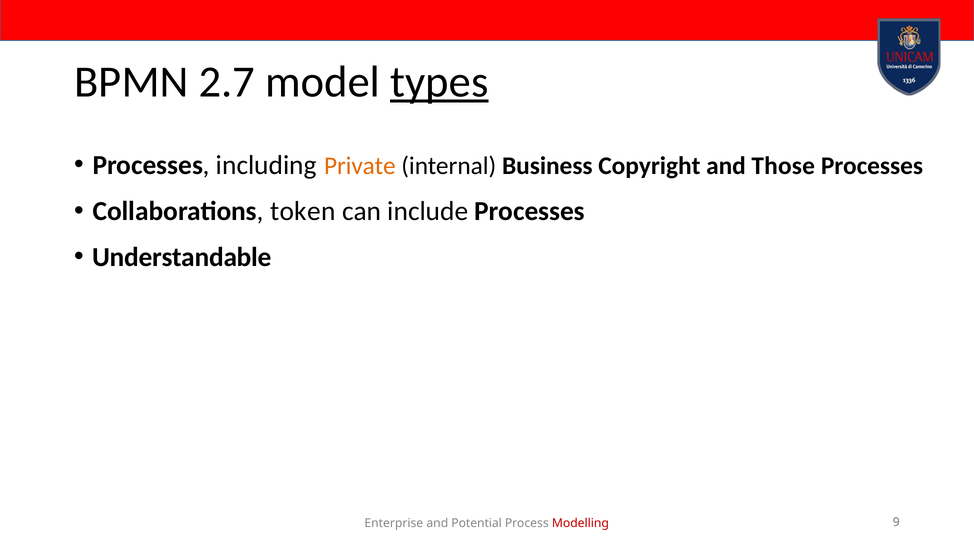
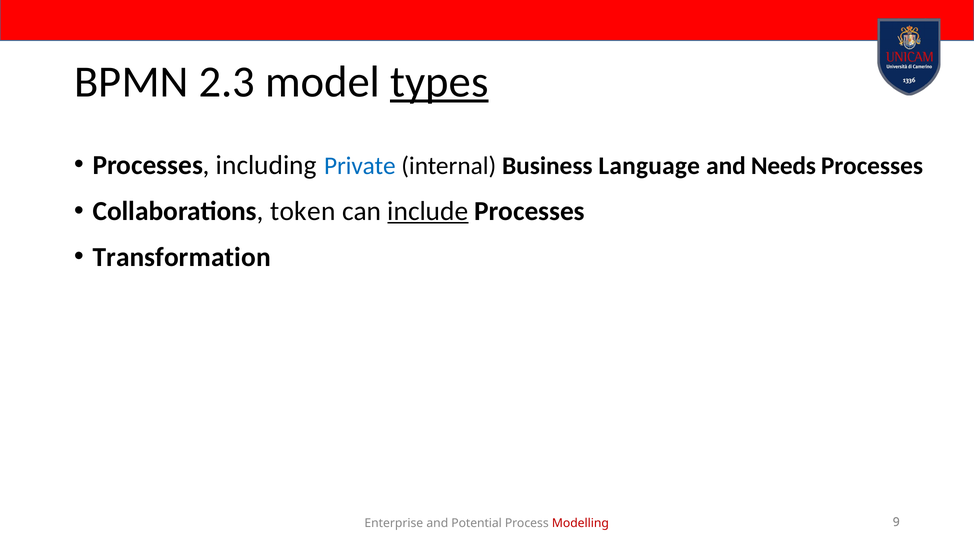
2.7: 2.7 -> 2.3
Private colour: orange -> blue
Copyright: Copyright -> Language
Those: Those -> Needs
include underline: none -> present
Understandable: Understandable -> Transformation
